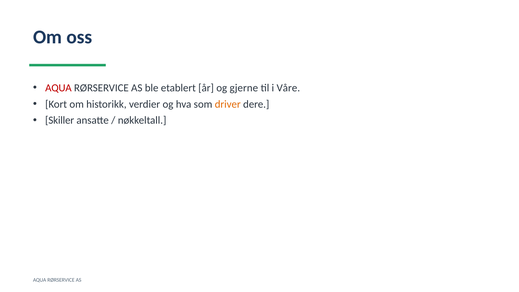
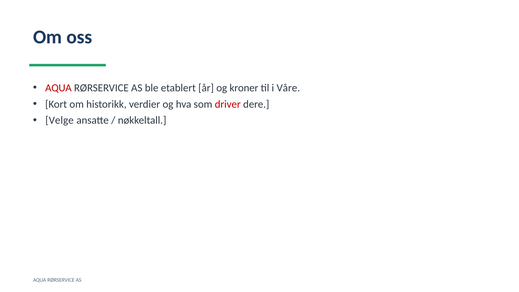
gjerne: gjerne -> kroner
driver colour: orange -> red
Skiller: Skiller -> Velge
